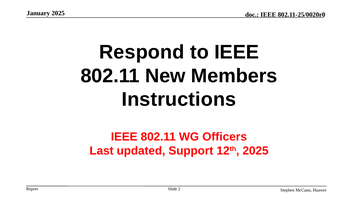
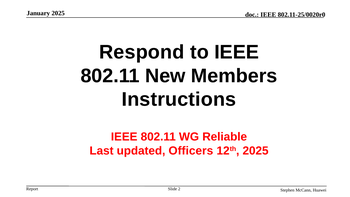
Officers: Officers -> Reliable
Support: Support -> Officers
